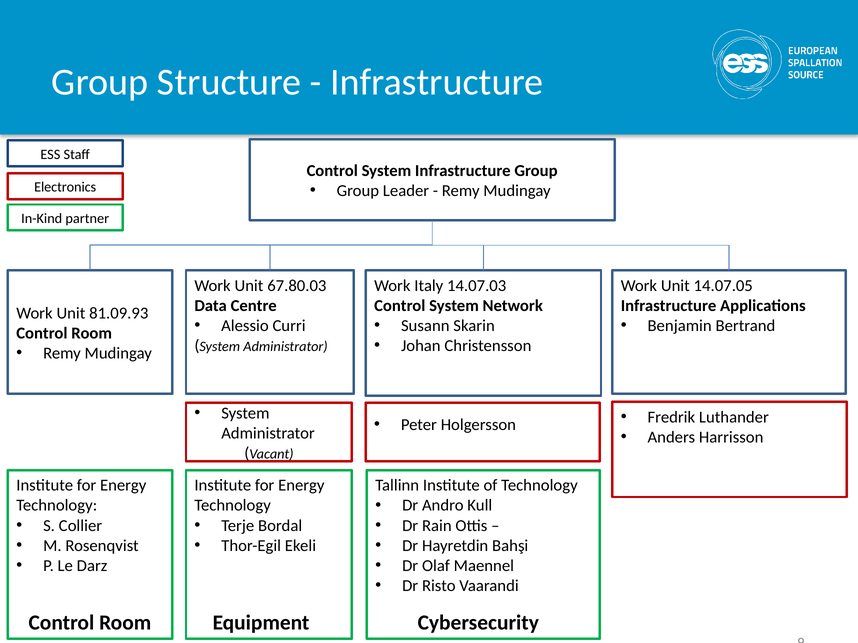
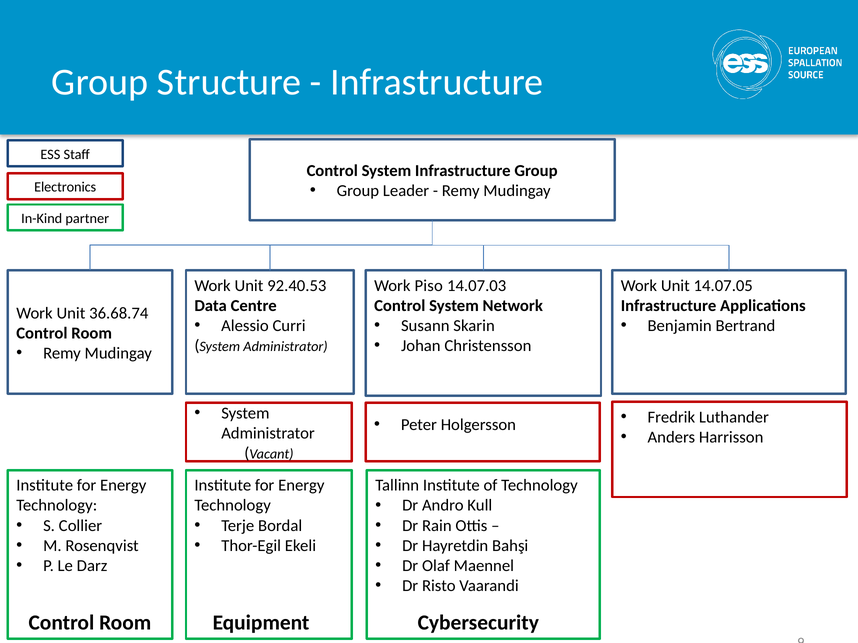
67.80.03: 67.80.03 -> 92.40.53
Italy: Italy -> Piso
81.09.93: 81.09.93 -> 36.68.74
